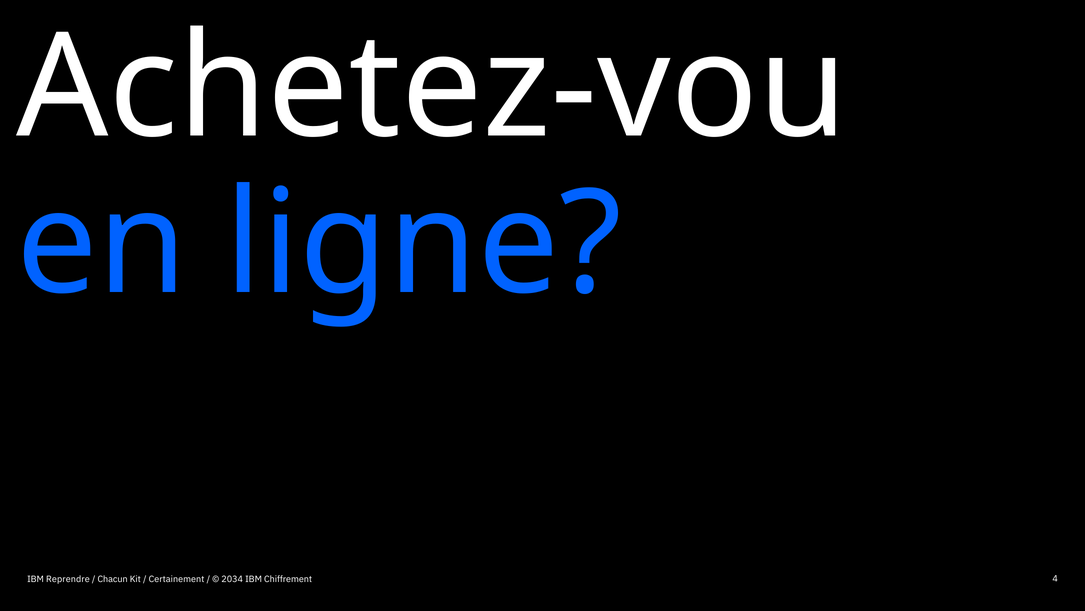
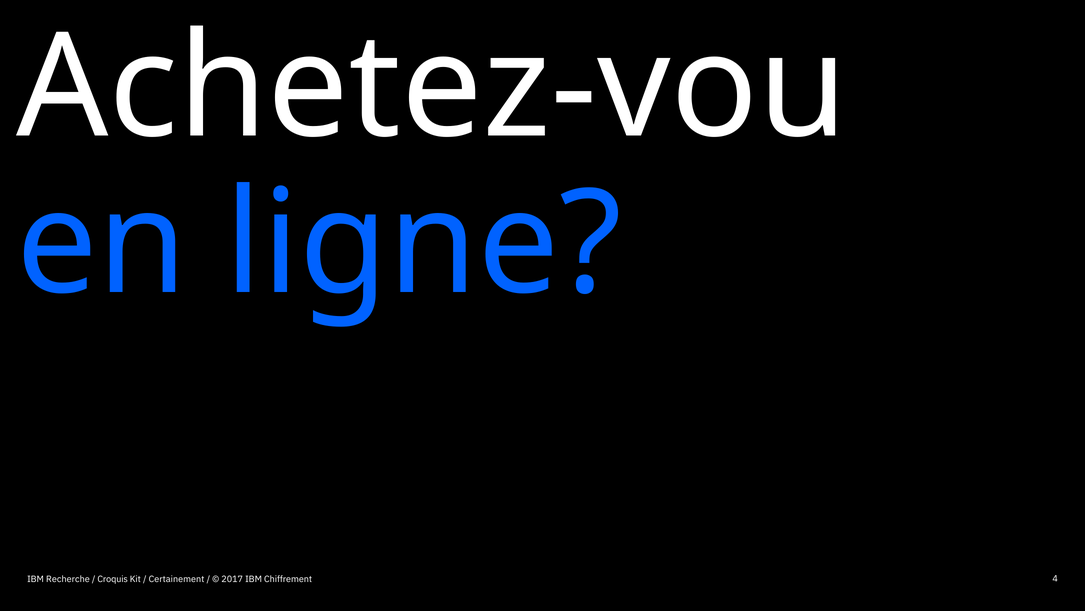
Reprendre: Reprendre -> Recherche
Chacun: Chacun -> Croquis
2034: 2034 -> 2017
